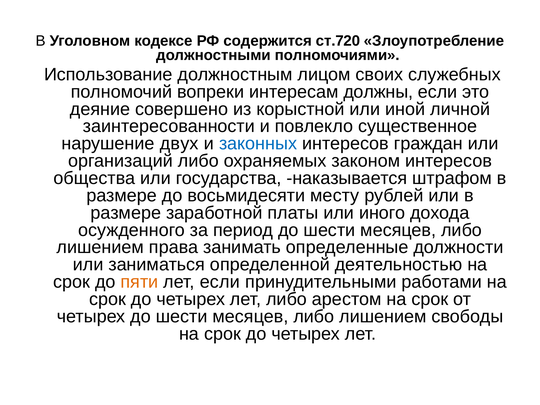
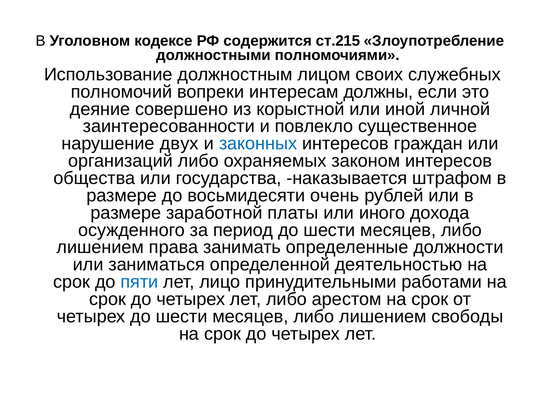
ст.720: ст.720 -> ст.215
месту: месту -> очень
пяти colour: orange -> blue
лет если: если -> лицо
